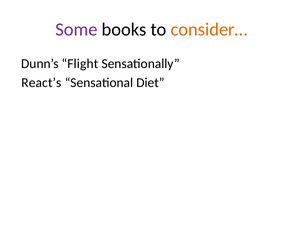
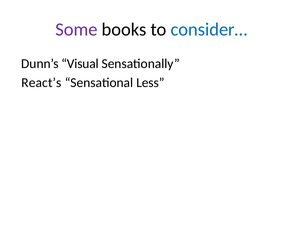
consider… colour: orange -> blue
Flight: Flight -> Visual
Diet: Diet -> Less
